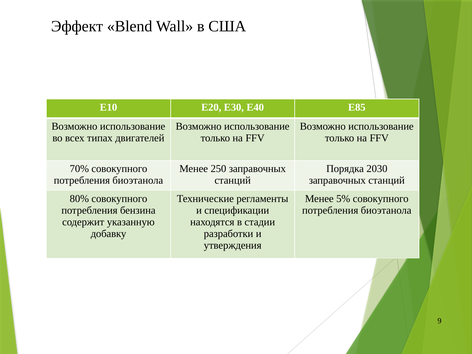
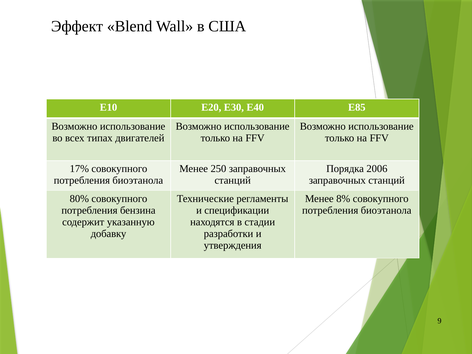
70%: 70% -> 17%
2030: 2030 -> 2006
5%: 5% -> 8%
